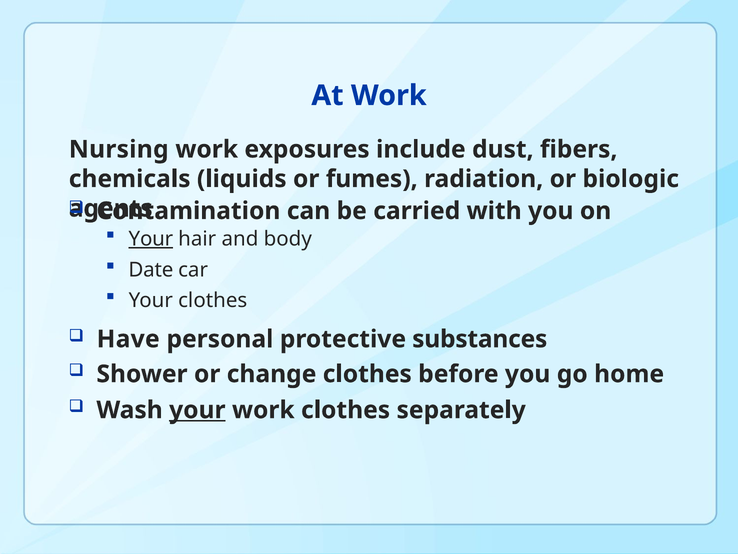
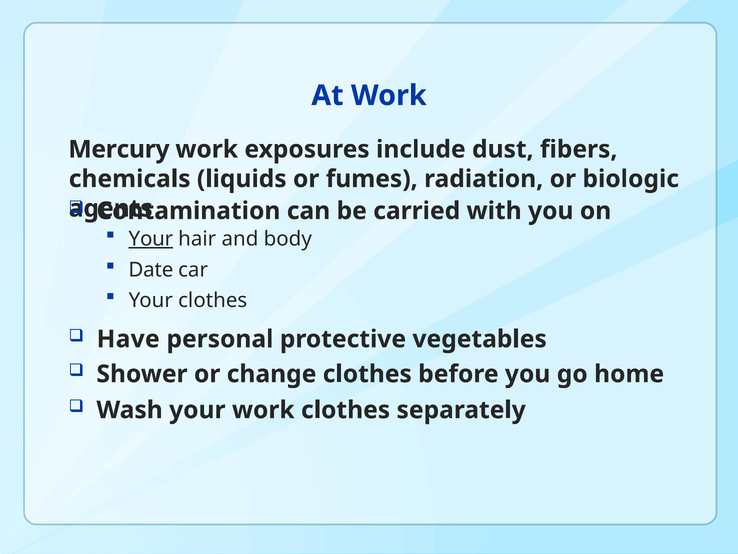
Nursing: Nursing -> Mercury
substances: substances -> vegetables
your at (197, 410) underline: present -> none
